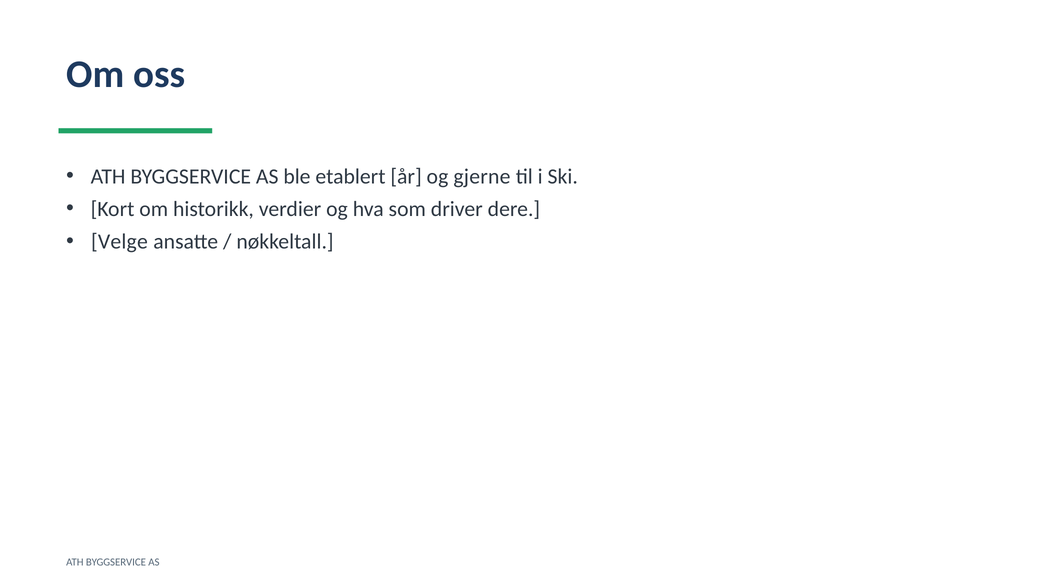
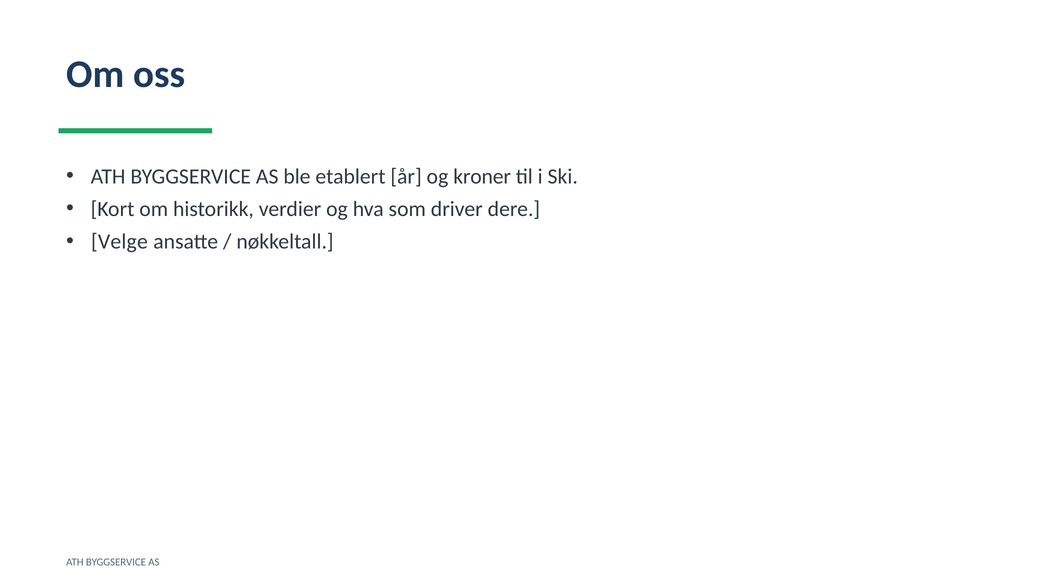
gjerne: gjerne -> kroner
